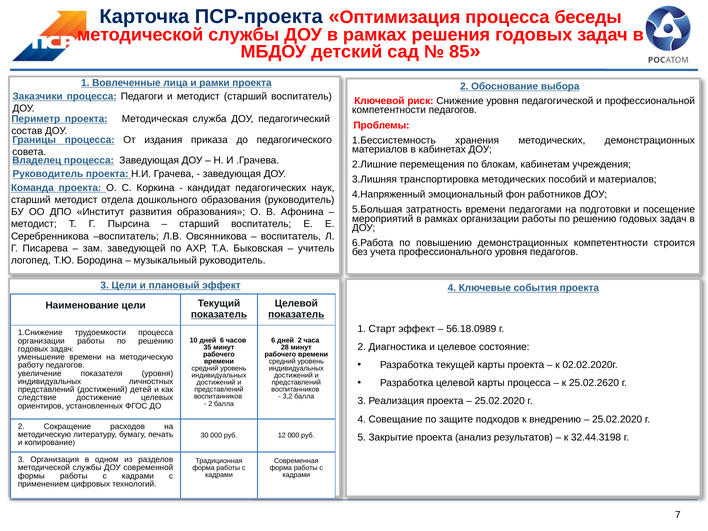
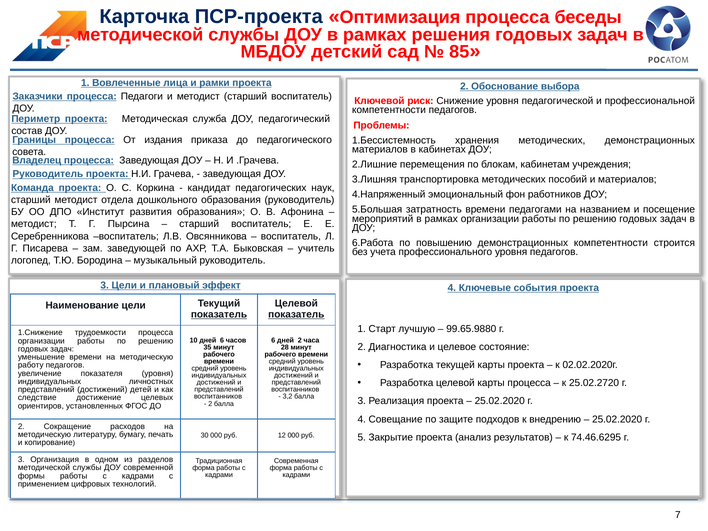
подготовки: подготовки -> названием
Старт эффект: эффект -> лучшую
56.18.0989: 56.18.0989 -> 99.65.9880
25.02.2620: 25.02.2620 -> 25.02.2720
32.44.3198: 32.44.3198 -> 74.46.6295
